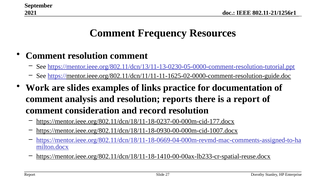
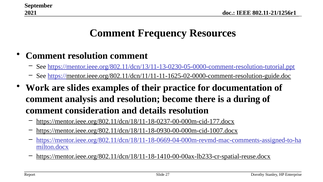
links: links -> their
reports: reports -> become
a report: report -> during
record: record -> details
